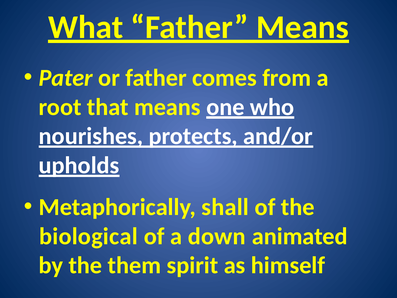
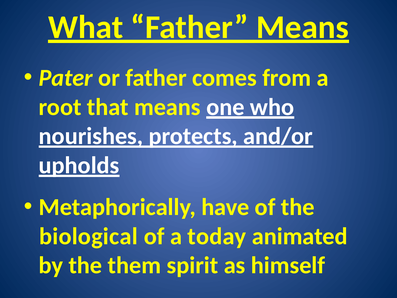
shall: shall -> have
down: down -> today
